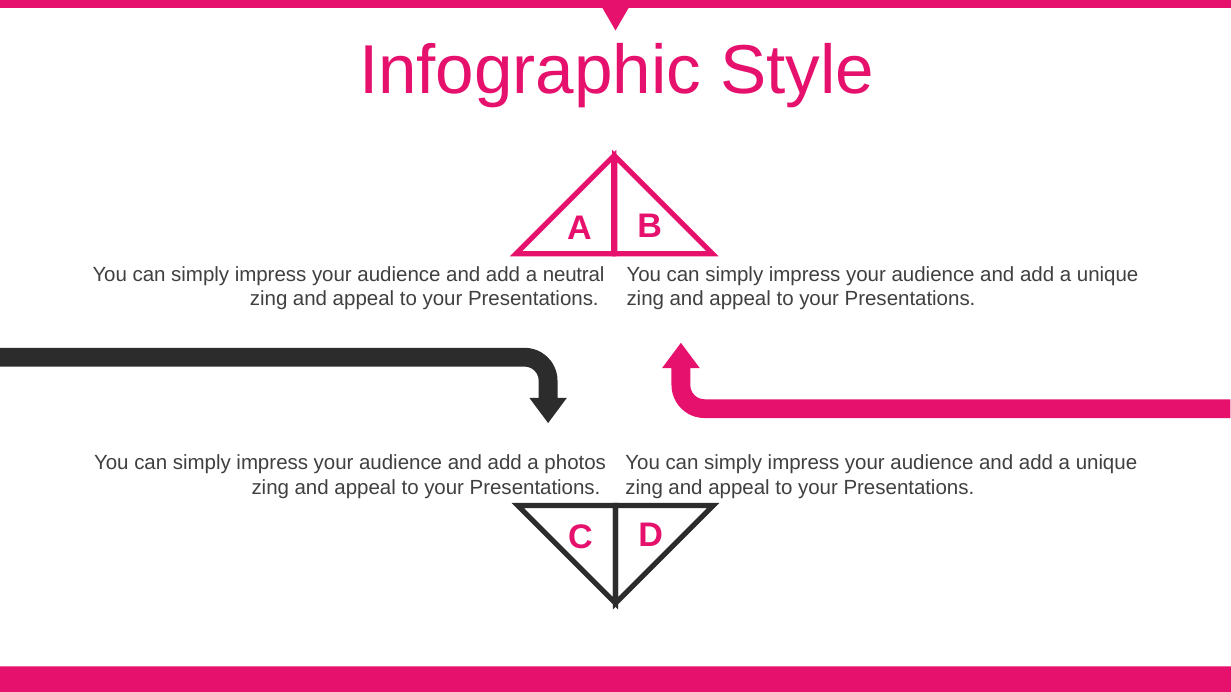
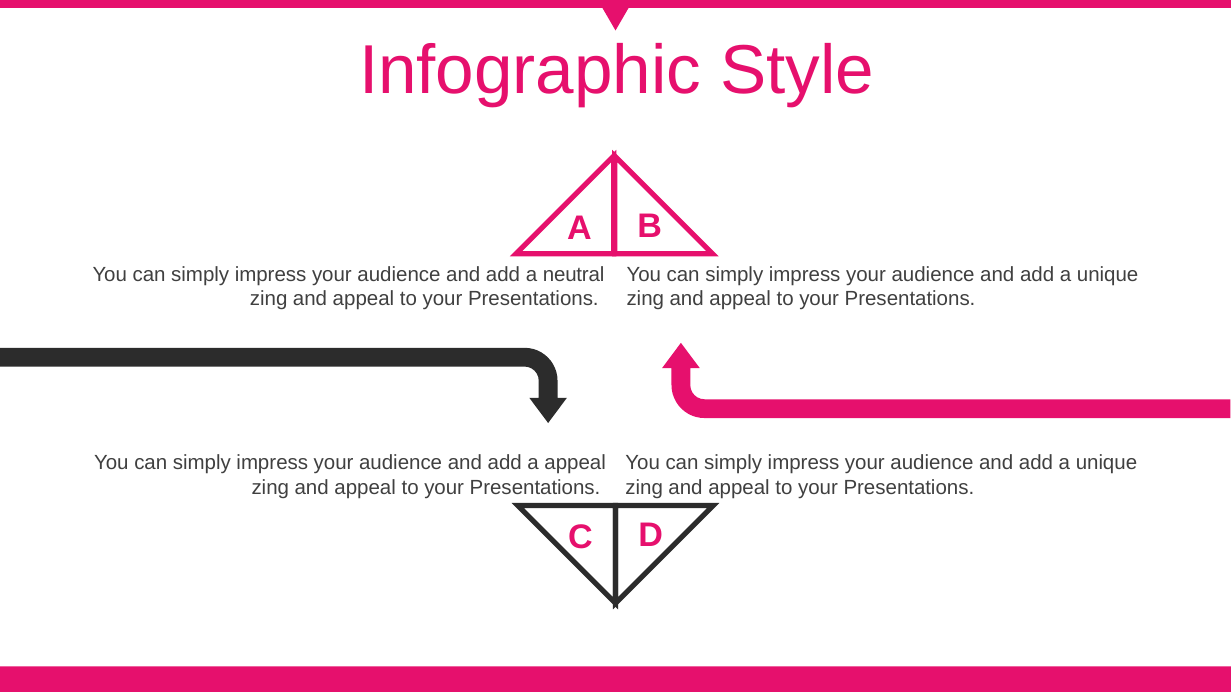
a photos: photos -> appeal
